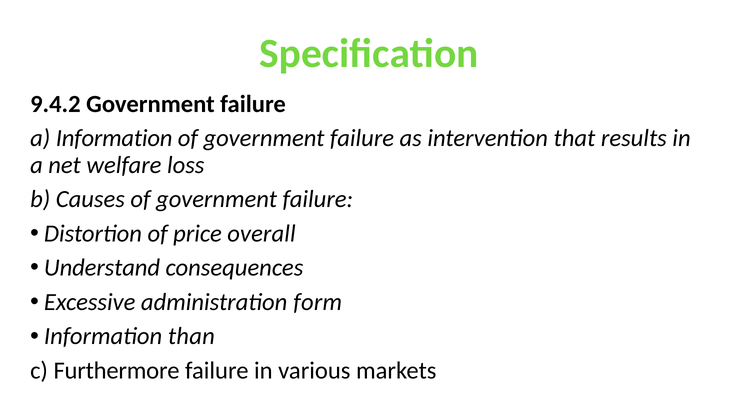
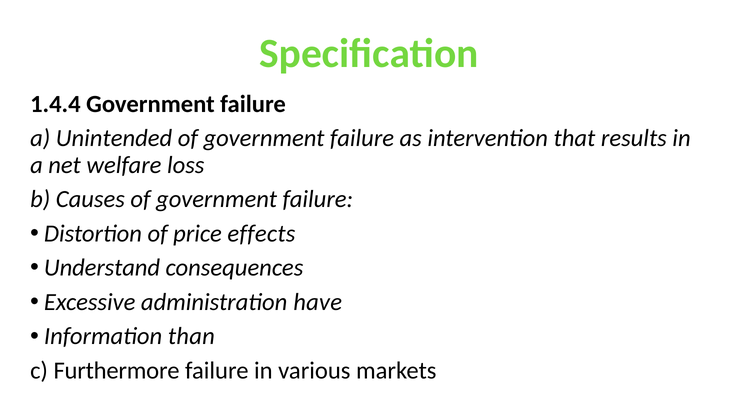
9.4.2: 9.4.2 -> 1.4.4
a Information: Information -> Unintended
overall: overall -> effects
form: form -> have
